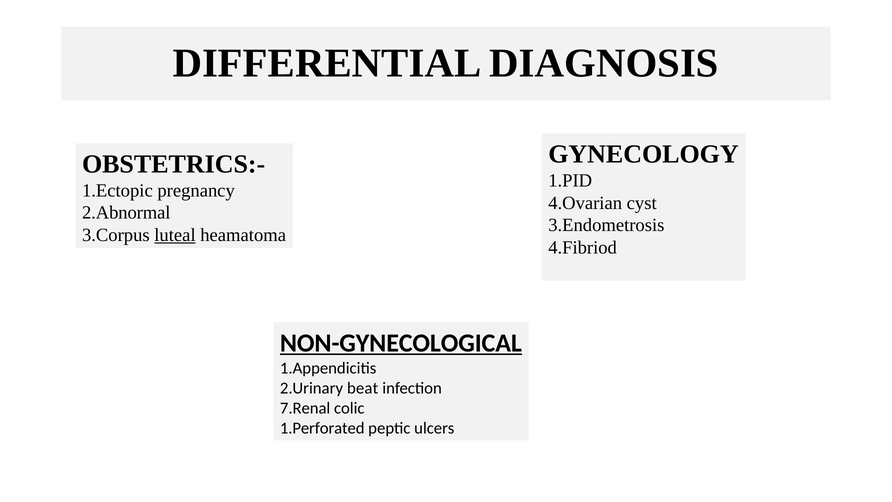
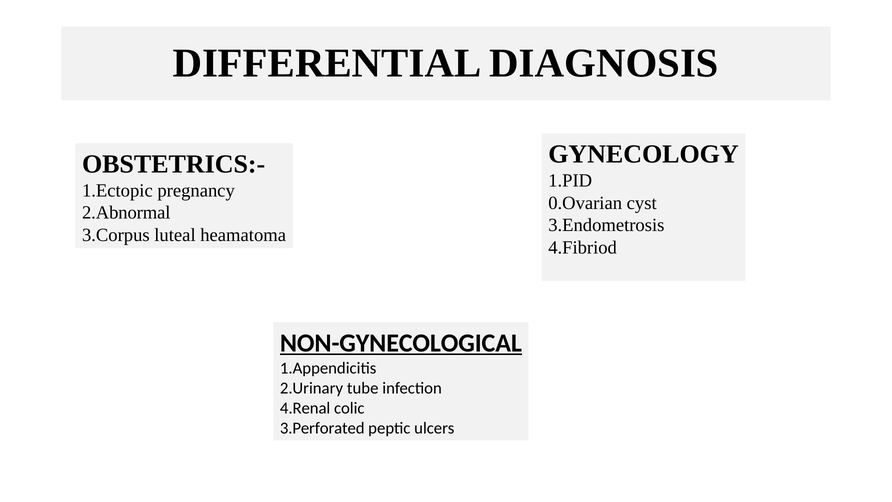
4.Ovarian: 4.Ovarian -> 0.Ovarian
luteal underline: present -> none
beat: beat -> tube
7.Renal: 7.Renal -> 4.Renal
1.Perforated: 1.Perforated -> 3.Perforated
